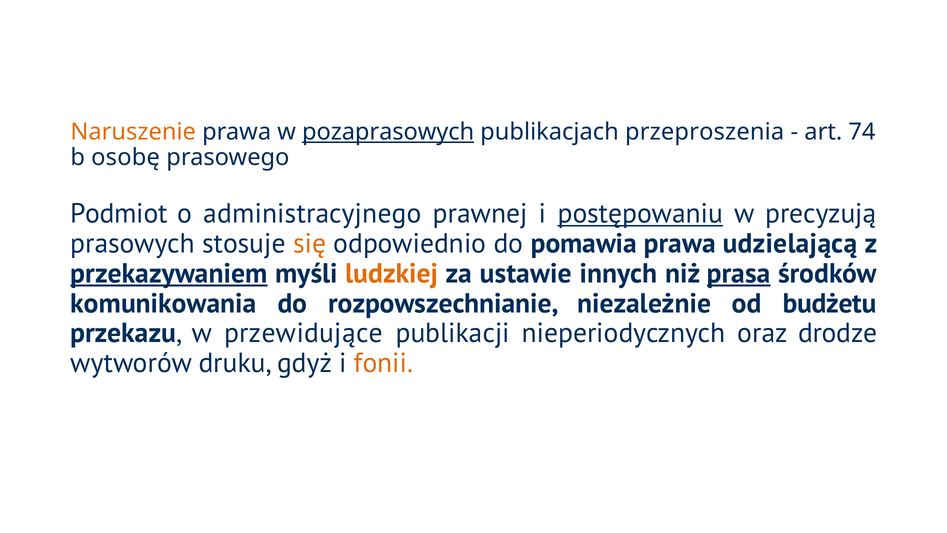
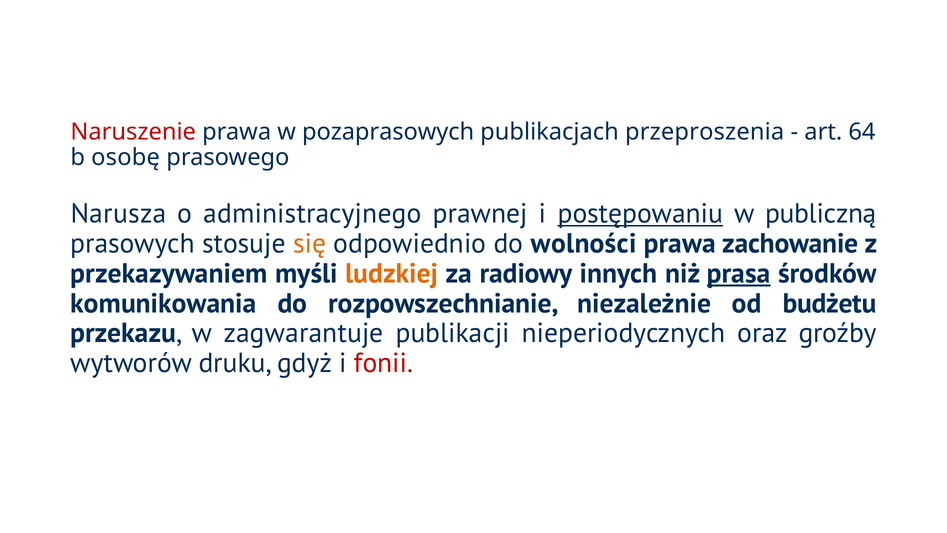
Naruszenie colour: orange -> red
pozaprasowych underline: present -> none
74: 74 -> 64
Podmiot: Podmiot -> Narusza
precyzują: precyzują -> publiczną
pomawia: pomawia -> wolności
udzielającą: udzielającą -> zachowanie
przekazywaniem underline: present -> none
ustawie: ustawie -> radiowy
przewidujące: przewidujące -> zagwarantuje
drodze: drodze -> groźby
fonii colour: orange -> red
